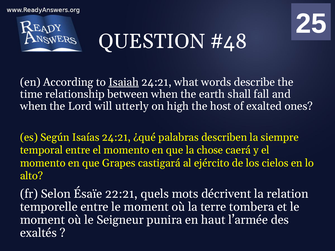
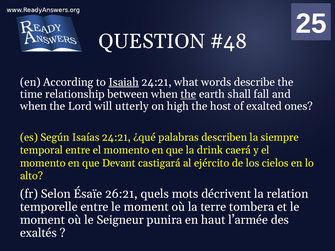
the at (188, 94) underline: none -> present
chose: chose -> drink
Grapes: Grapes -> Devant
22:21: 22:21 -> 26:21
